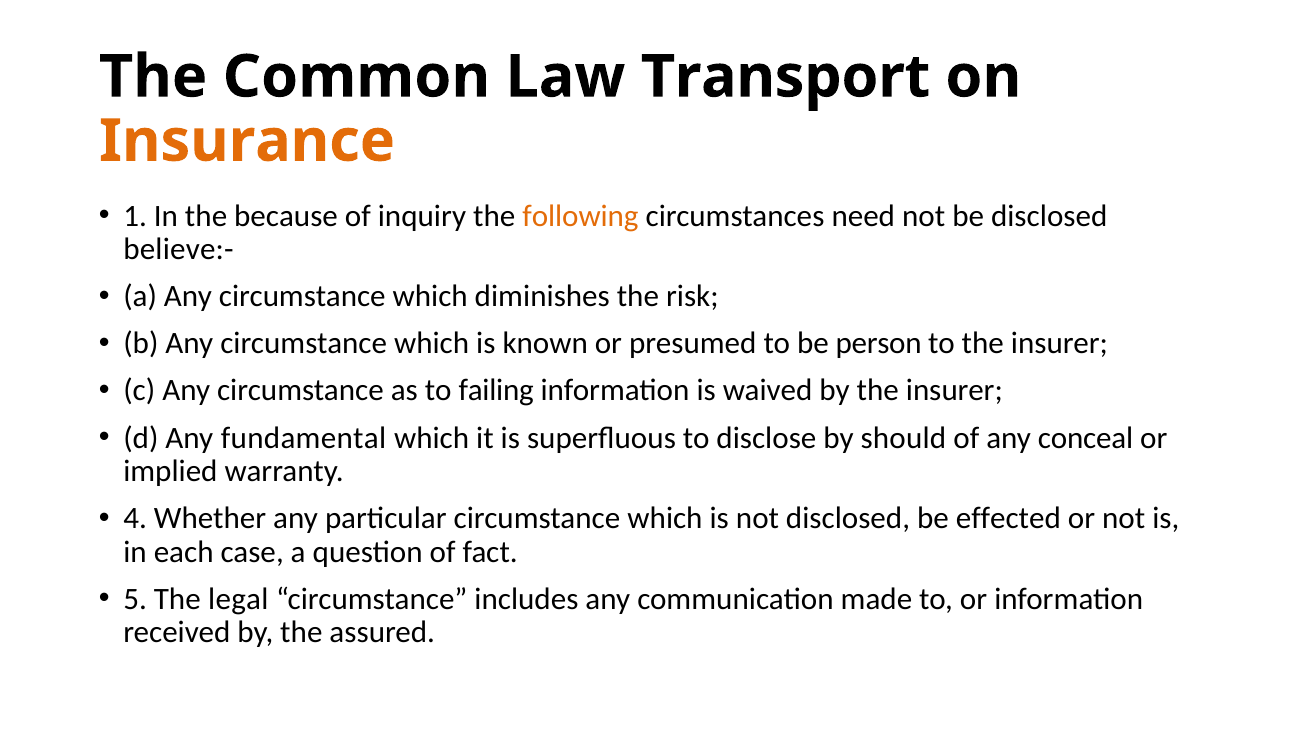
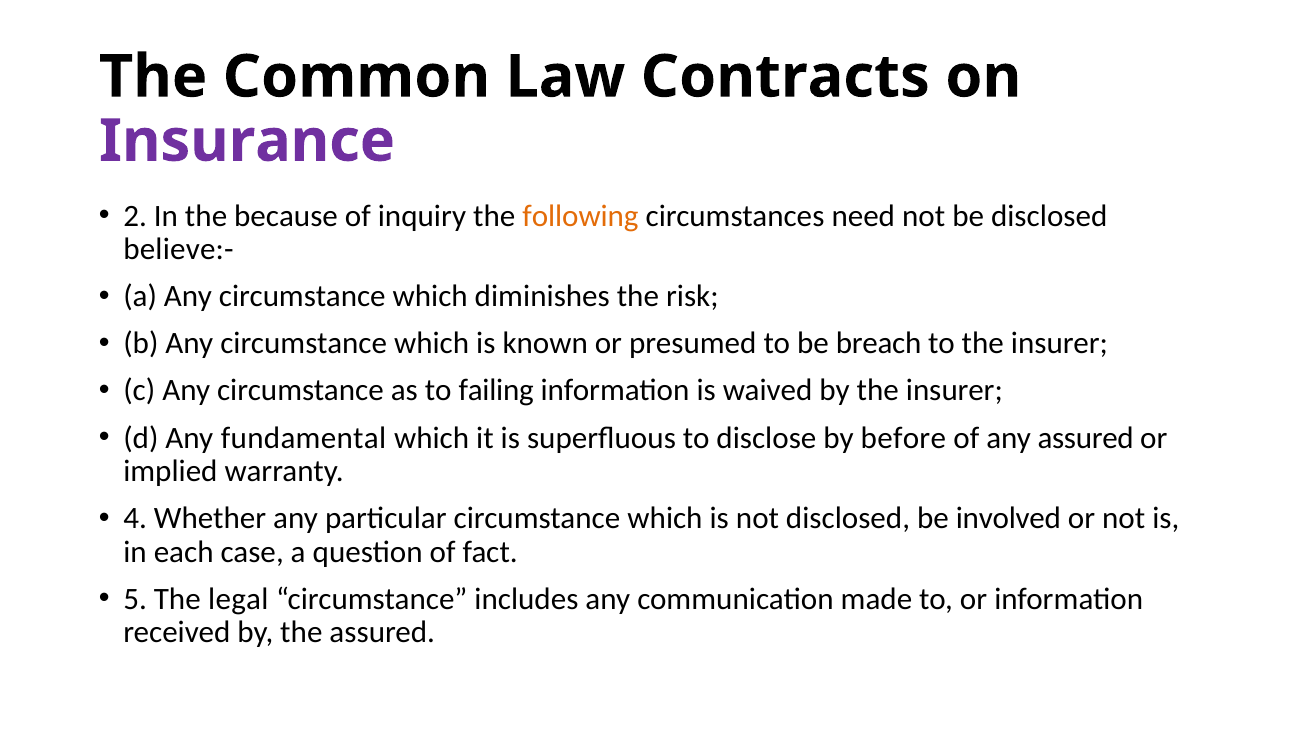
Transport: Transport -> Contracts
Insurance colour: orange -> purple
1: 1 -> 2
person: person -> breach
should: should -> before
any conceal: conceal -> assured
effected: effected -> involved
